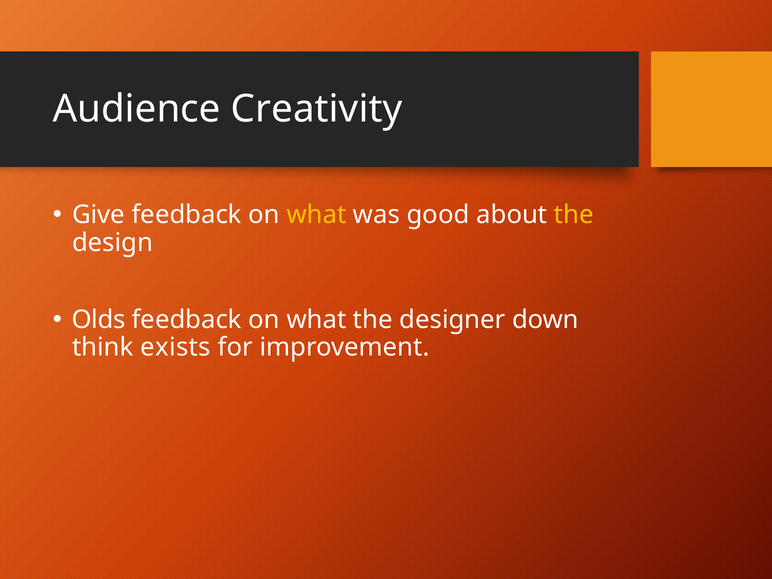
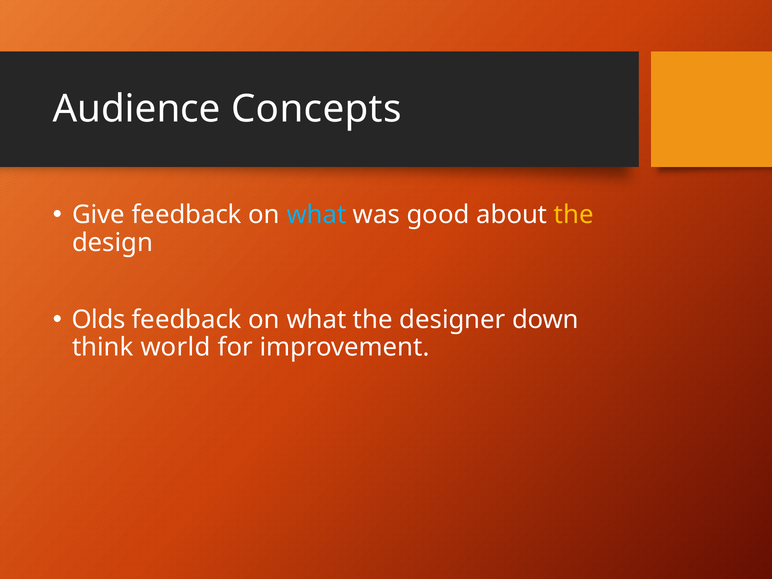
Creativity: Creativity -> Concepts
what at (316, 215) colour: yellow -> light blue
exists: exists -> world
